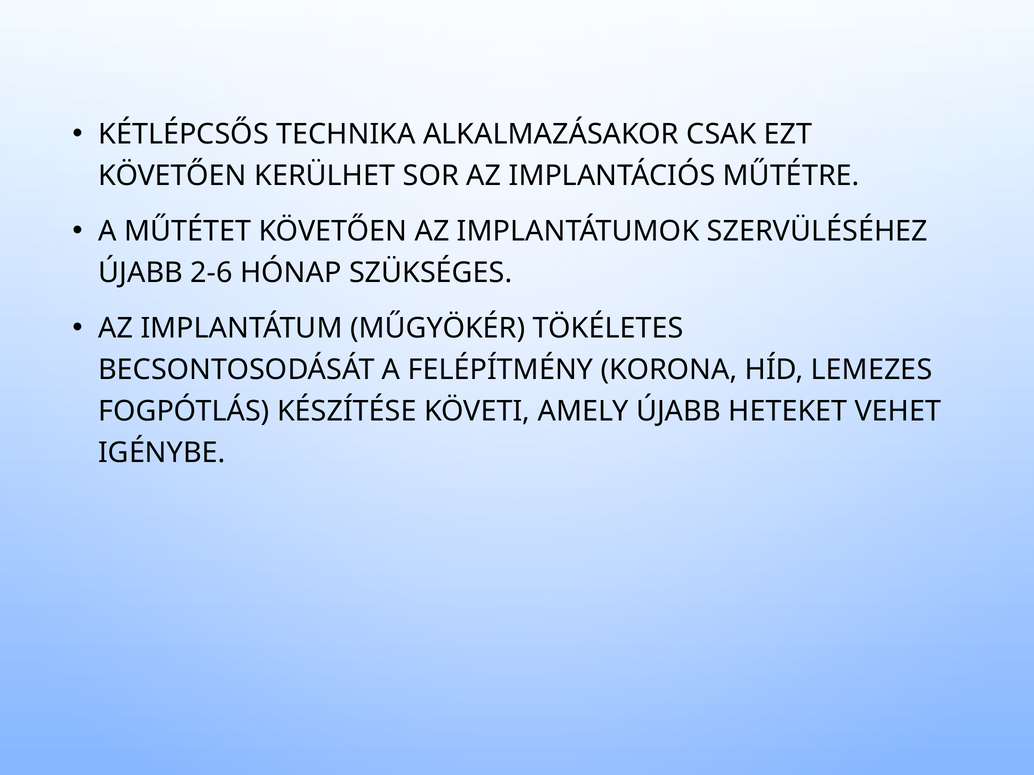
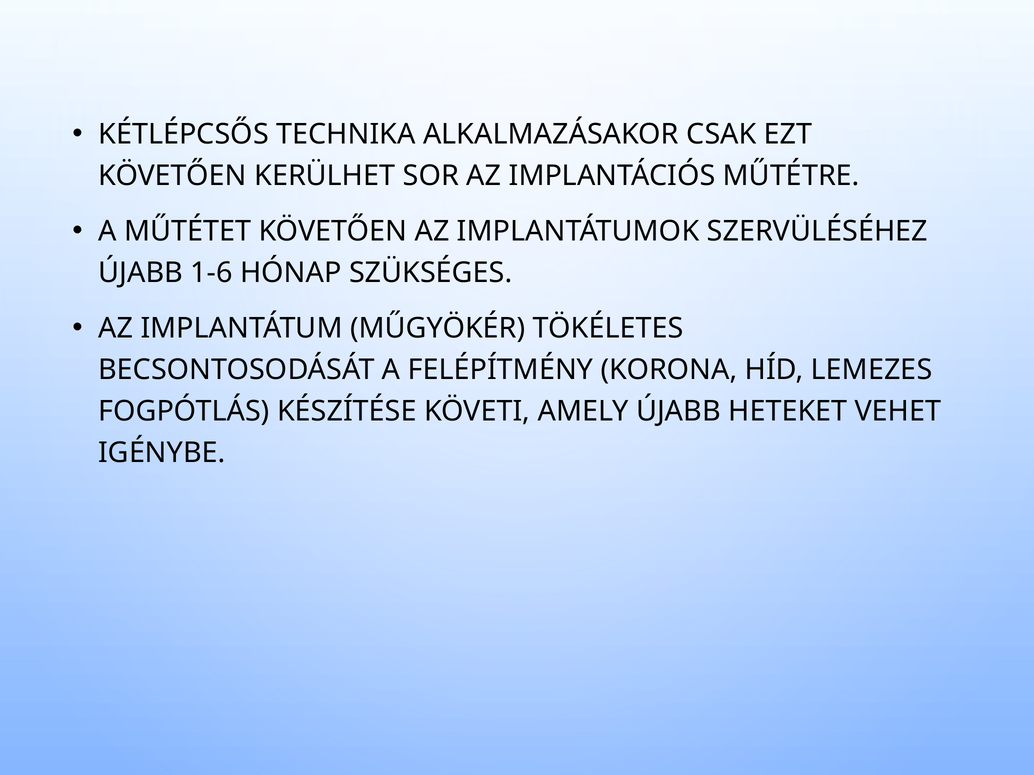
2-6: 2-6 -> 1-6
